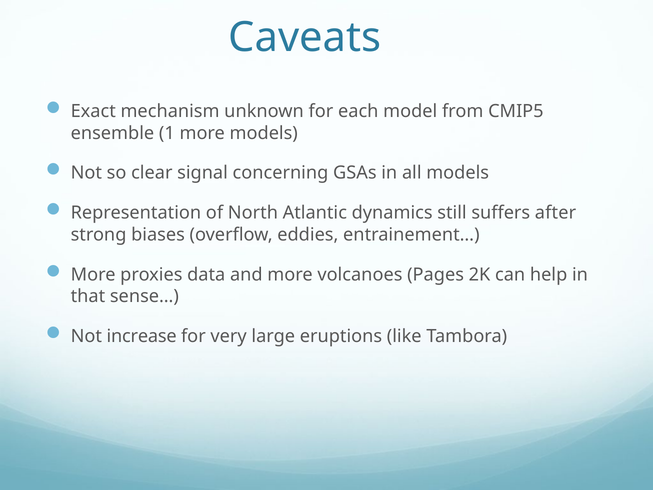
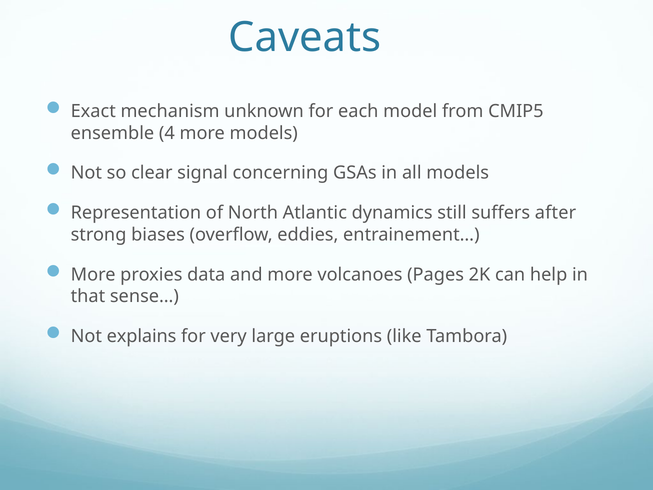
1: 1 -> 4
increase: increase -> explains
